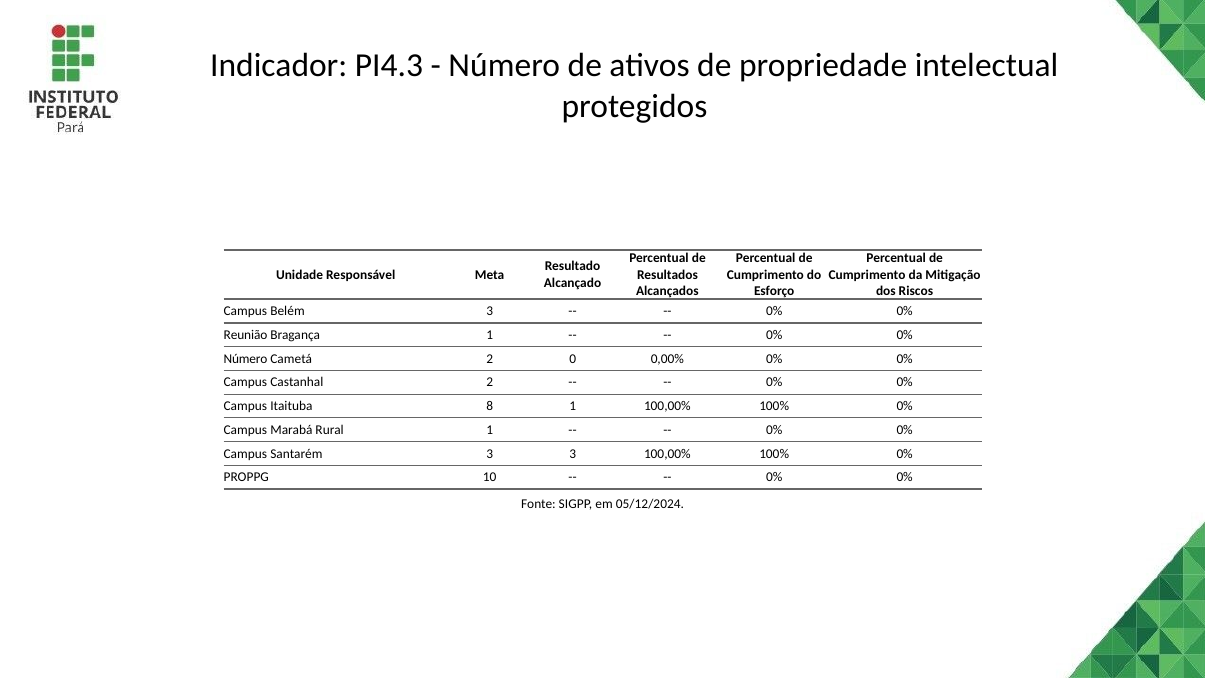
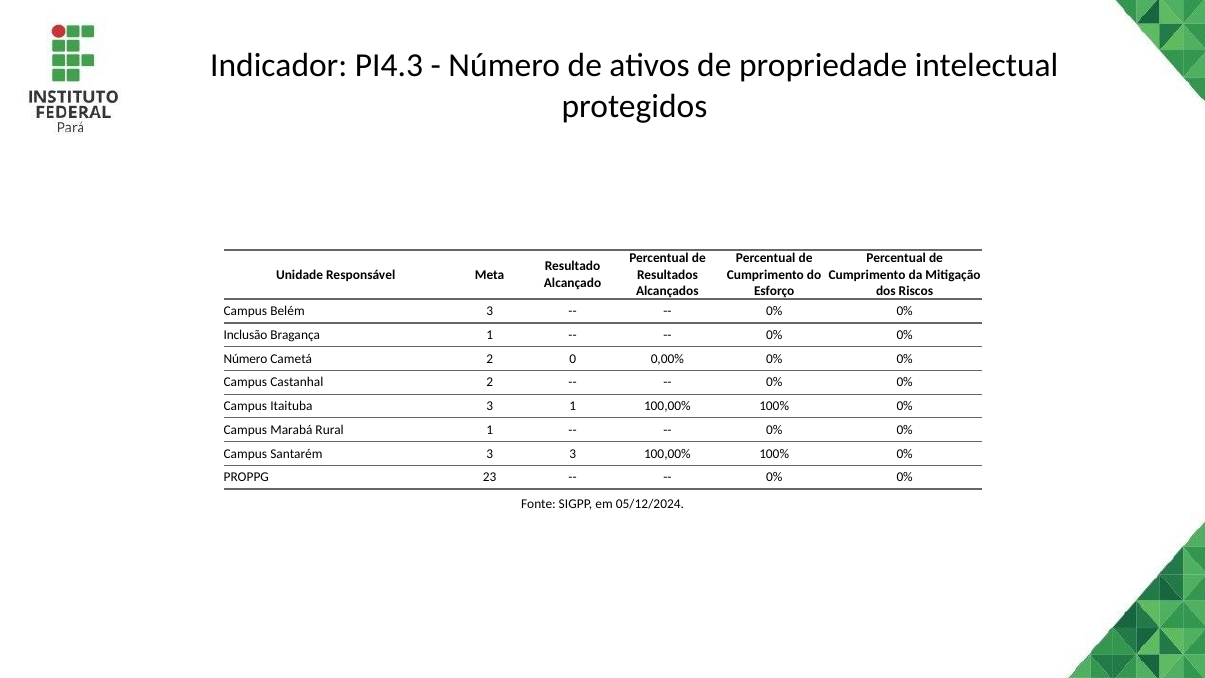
Reunião: Reunião -> Inclusão
Itaituba 8: 8 -> 3
10: 10 -> 23
